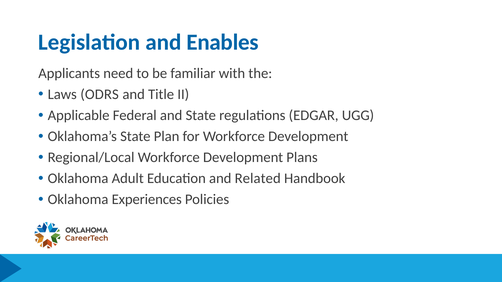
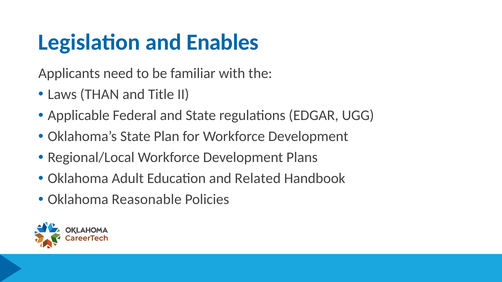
ODRS: ODRS -> THAN
Experiences: Experiences -> Reasonable
